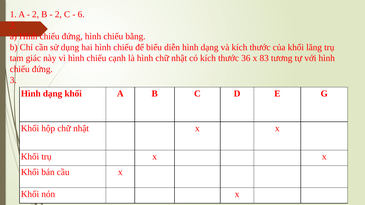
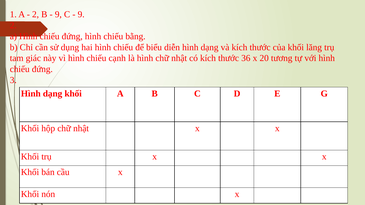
2 at (58, 15): 2 -> 9
6 at (81, 15): 6 -> 9
83: 83 -> 20
